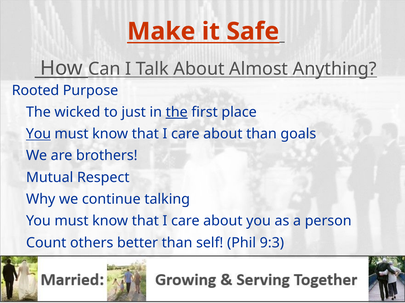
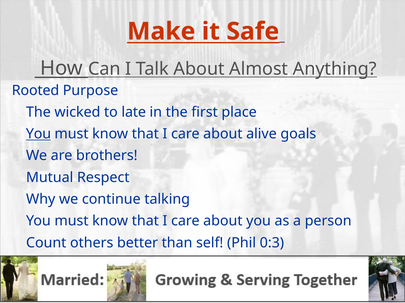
just: just -> late
the at (177, 112) underline: present -> none
about than: than -> alive
9:3: 9:3 -> 0:3
